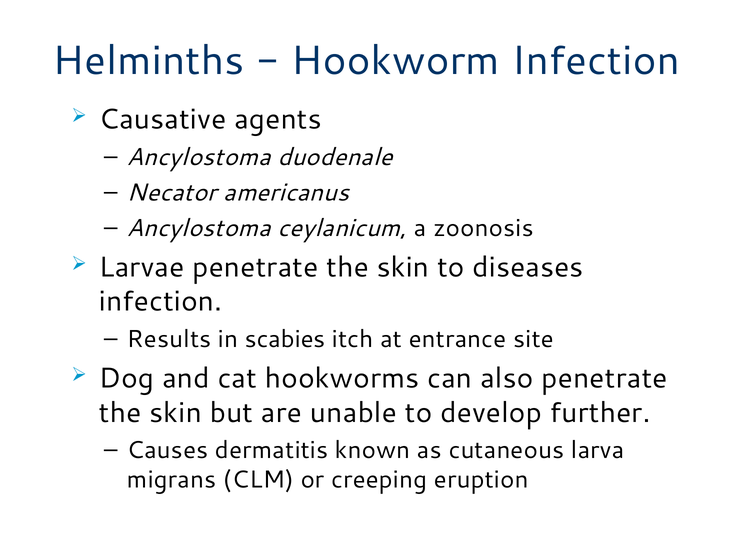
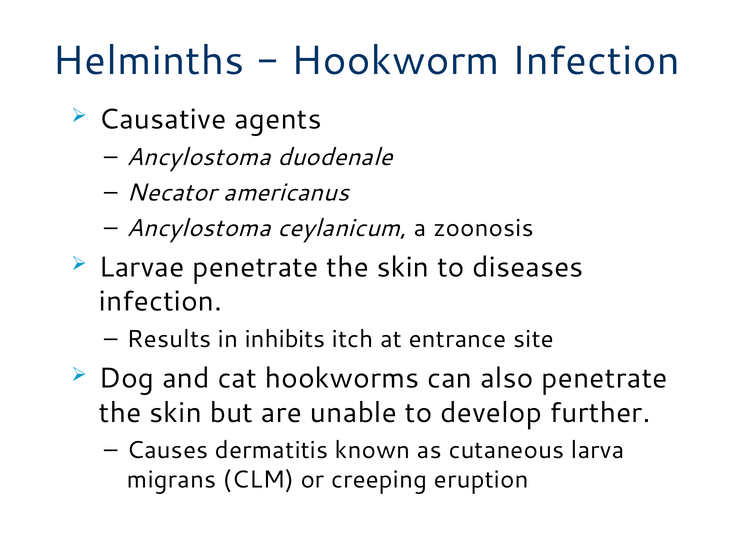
scabies: scabies -> inhibits
